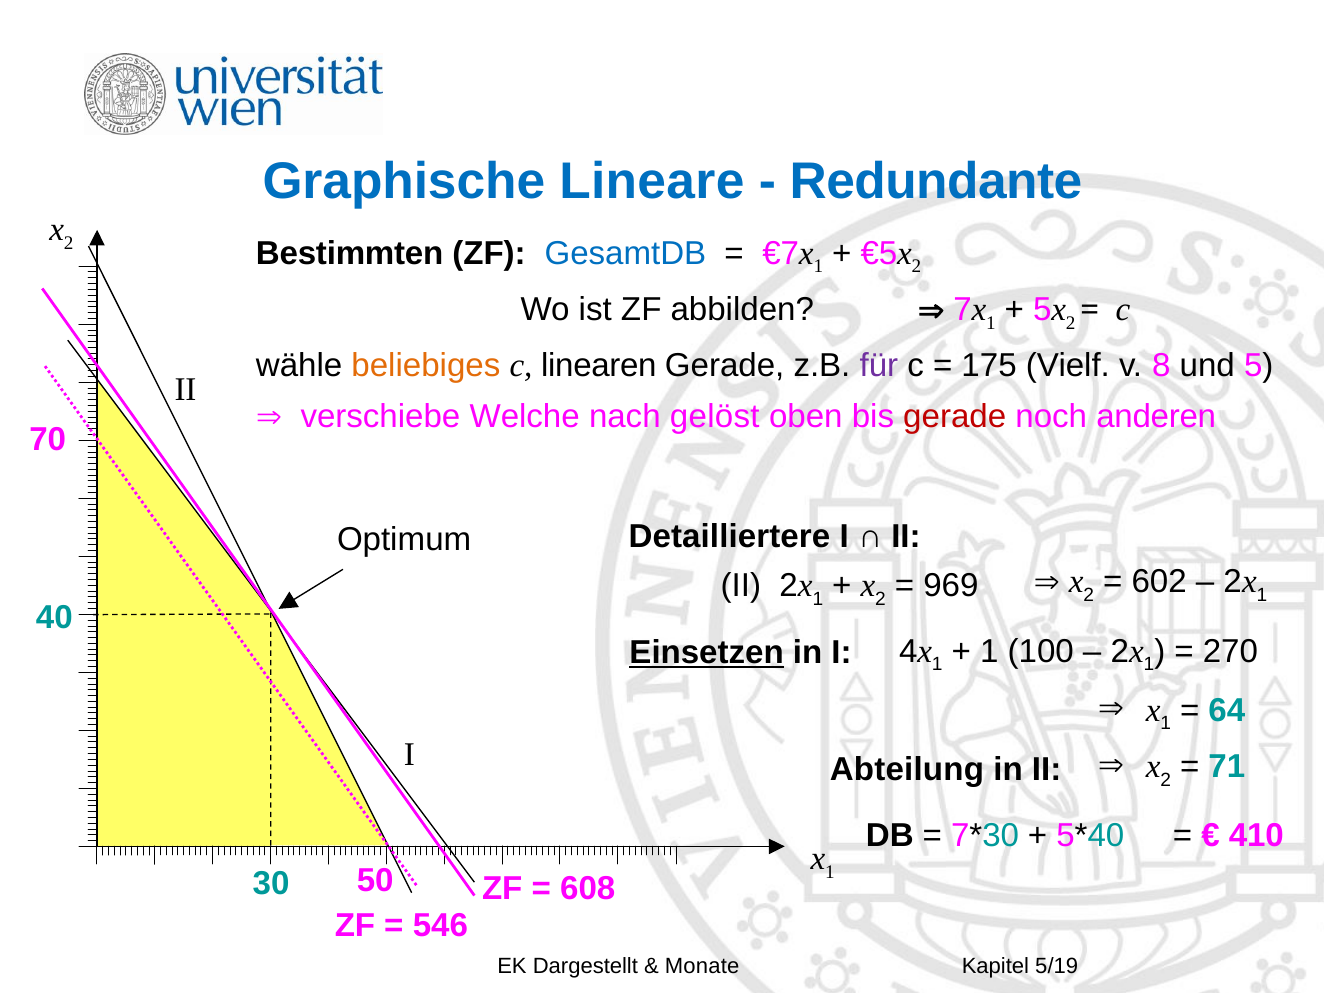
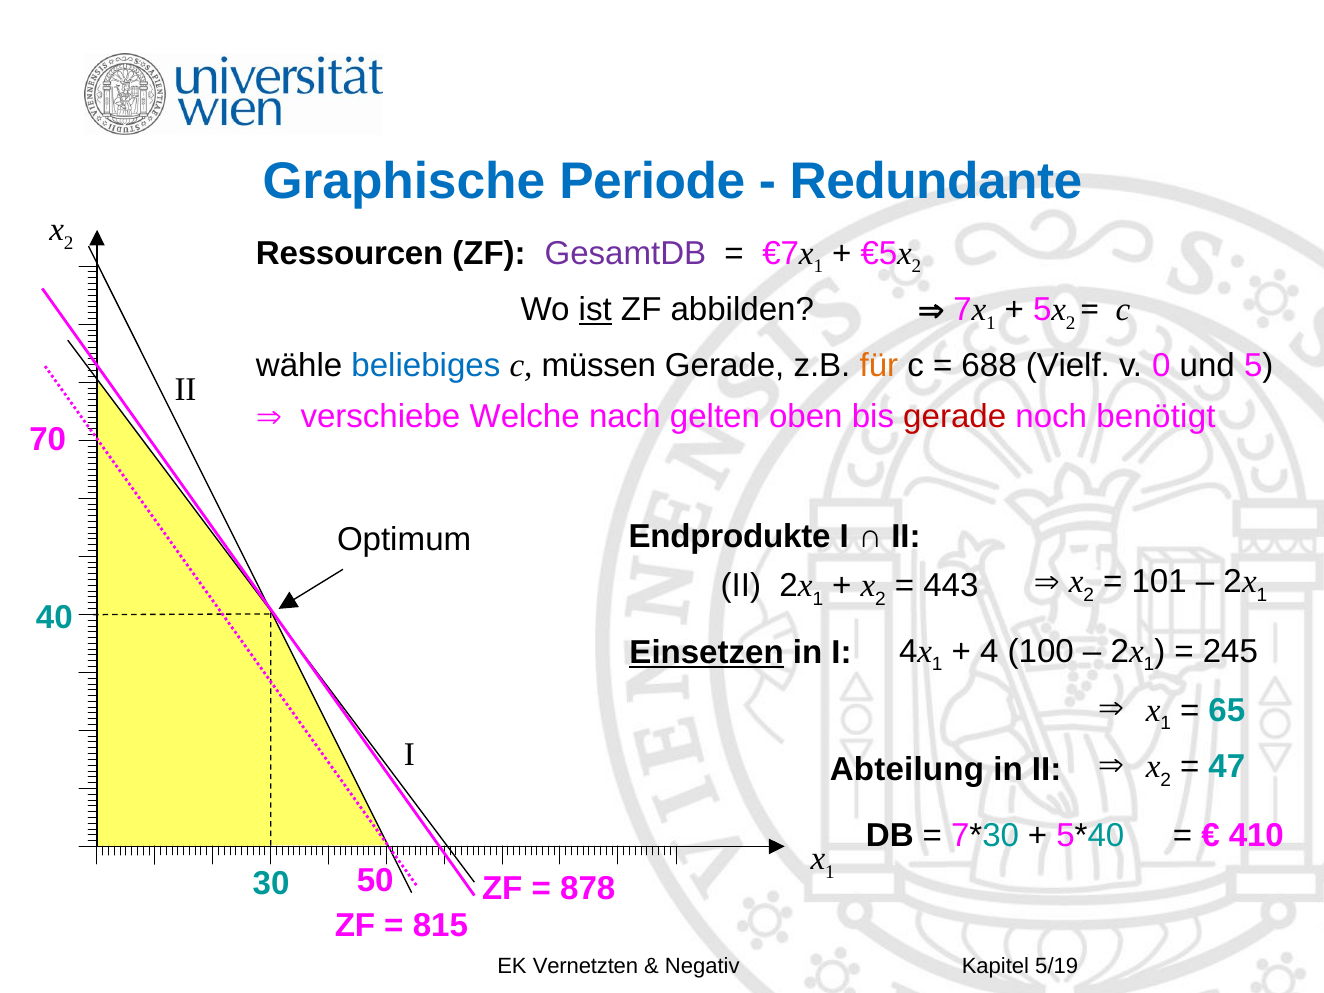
Lineare: Lineare -> Periode
Bestimmten: Bestimmten -> Ressourcen
GesamtDB colour: blue -> purple
ist underline: none -> present
beliebiges colour: orange -> blue
linearen: linearen -> müssen
für colour: purple -> orange
175: 175 -> 688
8: 8 -> 0
gelöst: gelöst -> gelten
anderen: anderen -> benötigt
Detailliertere: Detailliertere -> Endprodukte
969: 969 -> 443
602: 602 -> 101
1 at (989, 652): 1 -> 4
270: 270 -> 245
64: 64 -> 65
71: 71 -> 47
608: 608 -> 878
546: 546 -> 815
Dargestellt: Dargestellt -> Vernetzten
Monate: Monate -> Negativ
